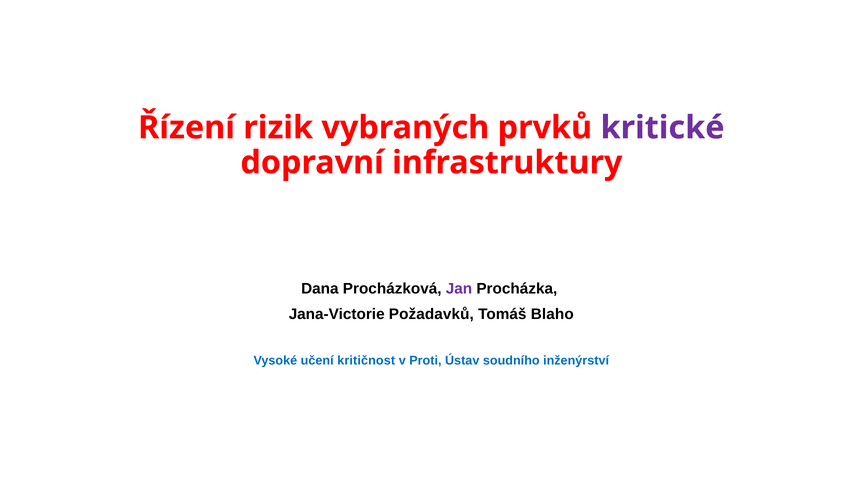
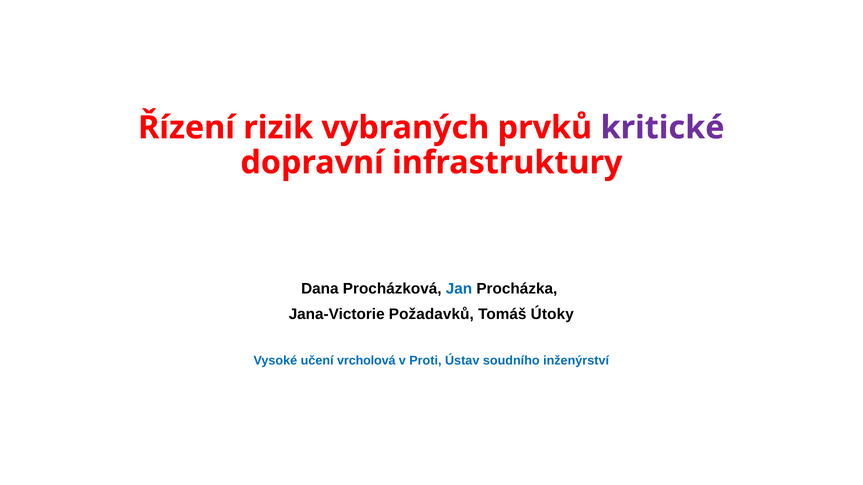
Jan colour: purple -> blue
Blaho: Blaho -> Útoky
kritičnost: kritičnost -> vrcholová
